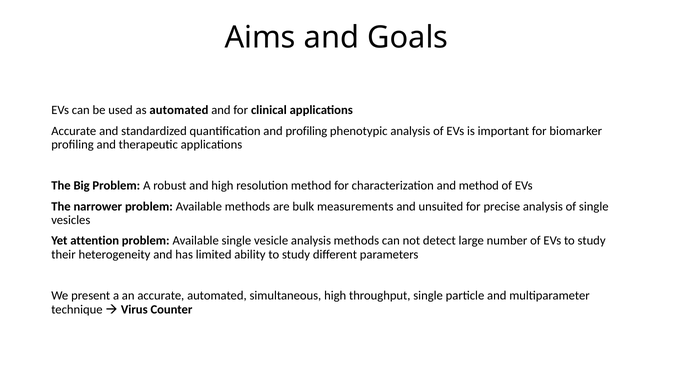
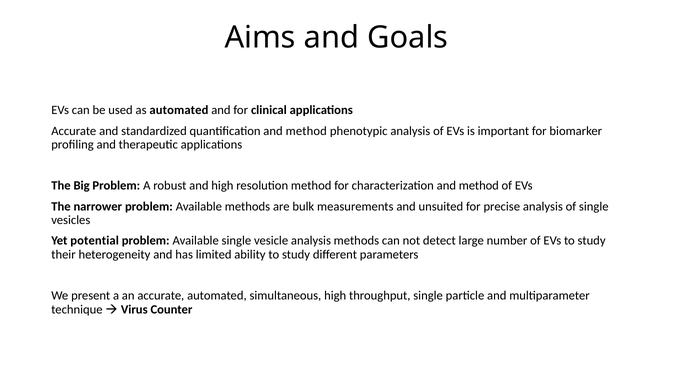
quantification and profiling: profiling -> method
attention: attention -> potential
